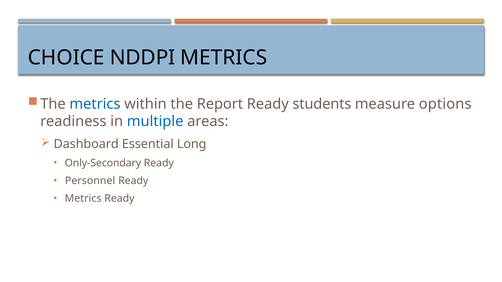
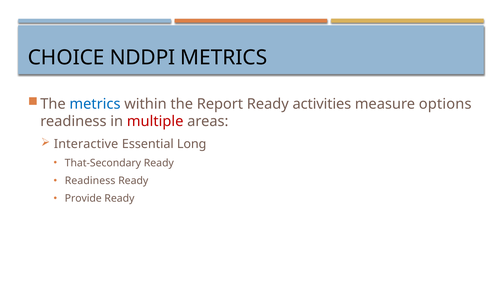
students: students -> activities
multiple colour: blue -> red
Dashboard: Dashboard -> Interactive
Only-Secondary: Only-Secondary -> That-Secondary
Personnel at (90, 181): Personnel -> Readiness
Metrics at (83, 199): Metrics -> Provide
